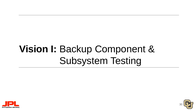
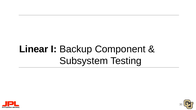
Vision: Vision -> Linear
